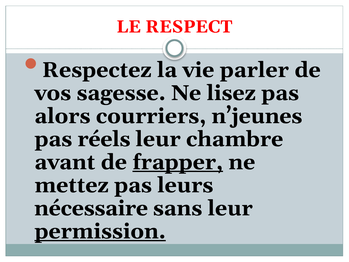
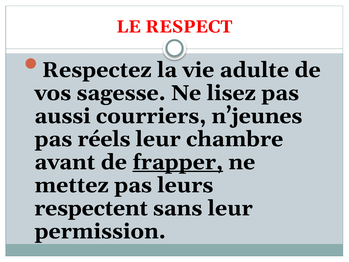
parler: parler -> adulte
alors: alors -> aussi
nécessaire: nécessaire -> respectent
permission underline: present -> none
